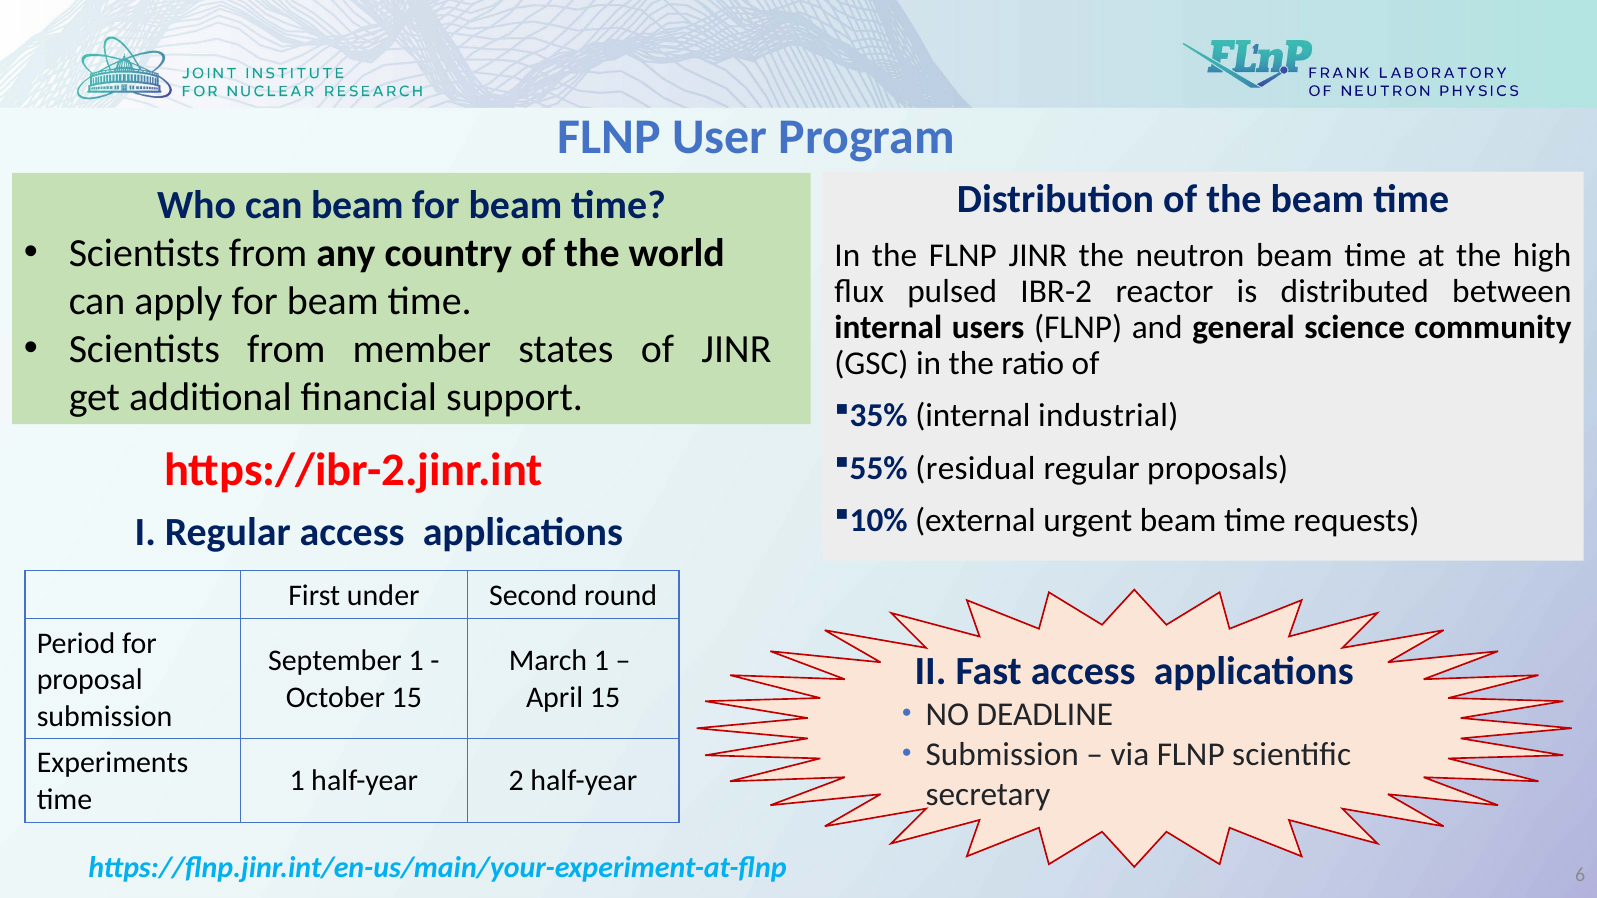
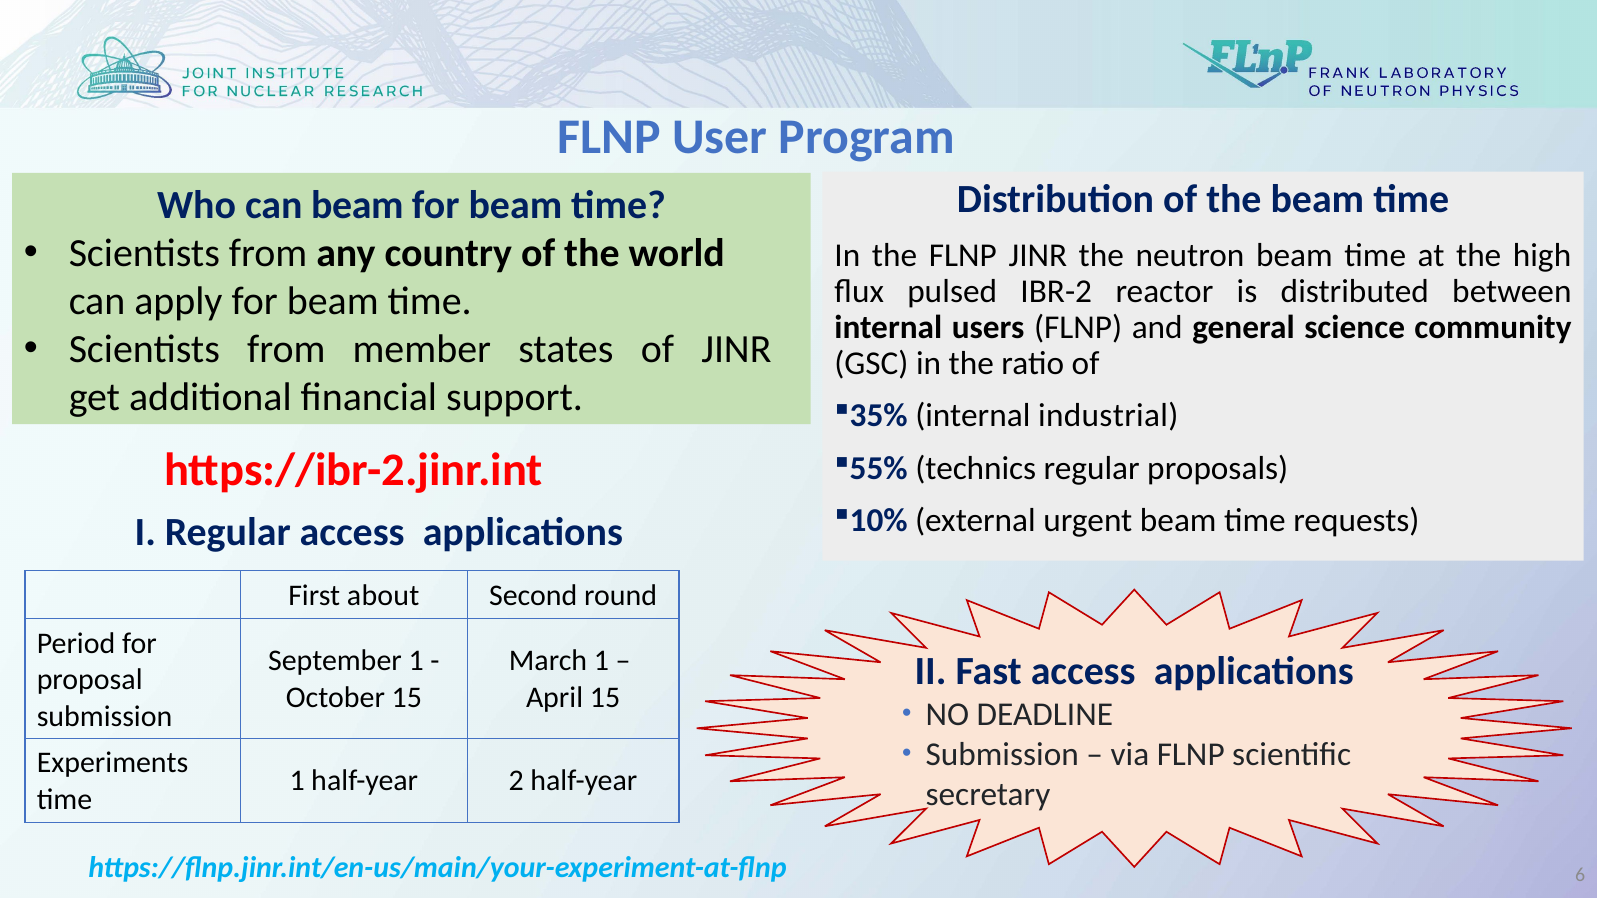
residual: residual -> technics
under: under -> about
